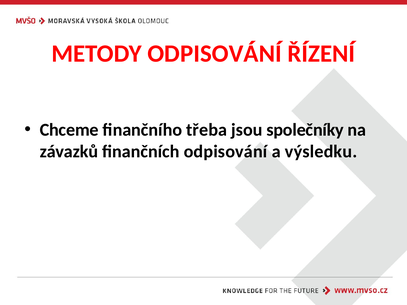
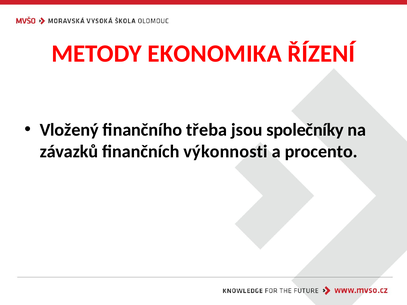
METODY ODPISOVÁNÍ: ODPISOVÁNÍ -> EKONOMIKA
Chceme: Chceme -> Vložený
finančních odpisování: odpisování -> výkonnosti
výsledku: výsledku -> procento
